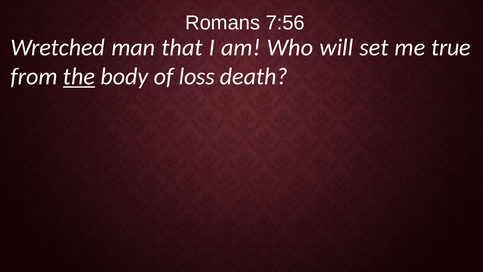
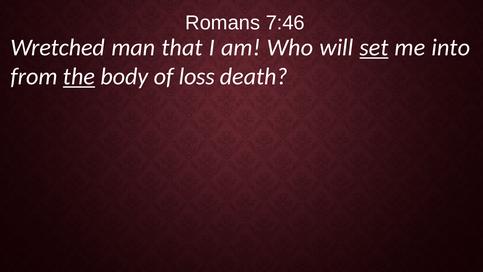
7:56: 7:56 -> 7:46
set underline: none -> present
true: true -> into
